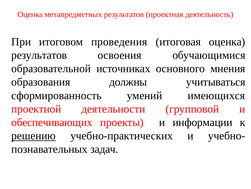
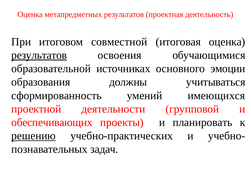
проведения: проведения -> совместной
результатов at (39, 55) underline: none -> present
мнения: мнения -> эмоции
информации: информации -> планировать
